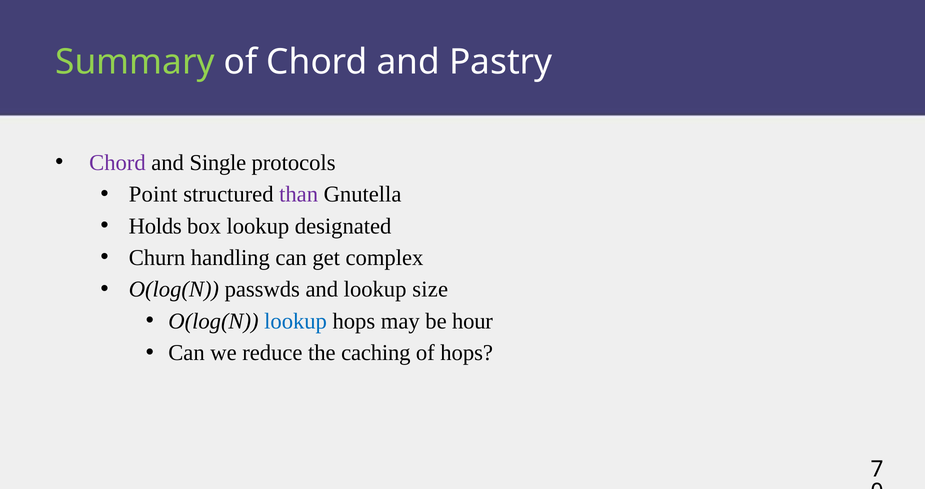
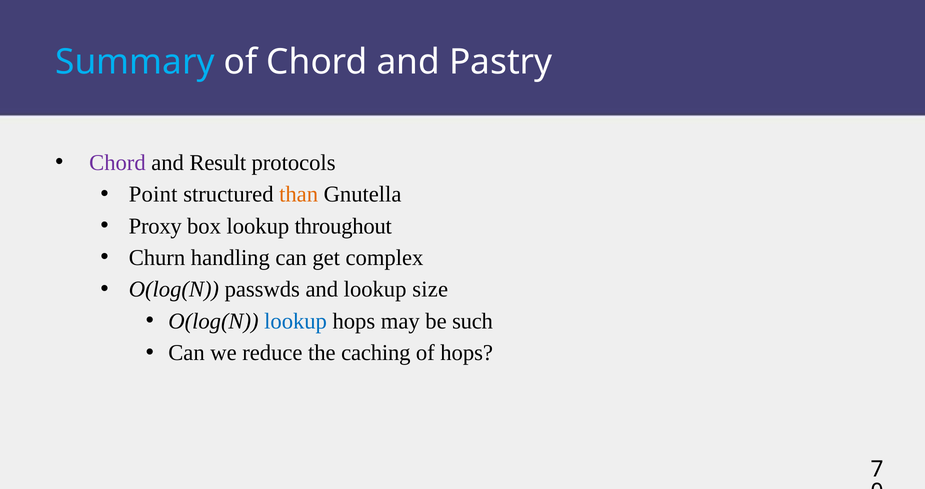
Summary colour: light green -> light blue
Single: Single -> Result
than colour: purple -> orange
Holds: Holds -> Proxy
designated: designated -> throughout
hour: hour -> such
